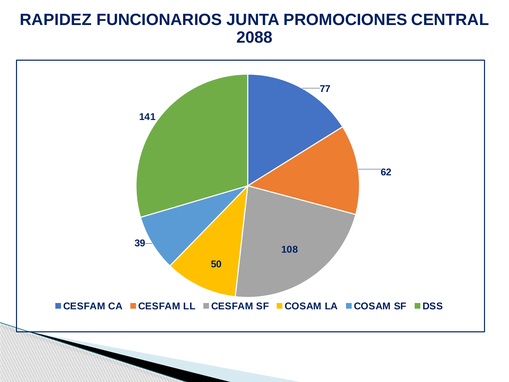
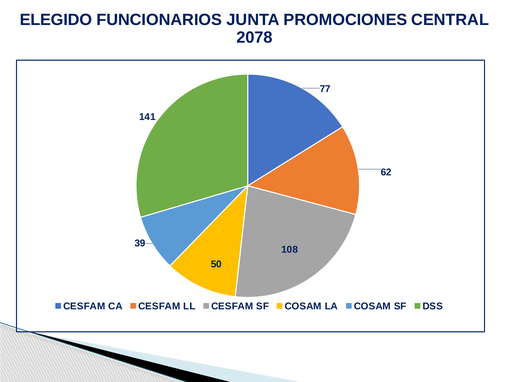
RAPIDEZ: RAPIDEZ -> ELEGIDO
2088: 2088 -> 2078
